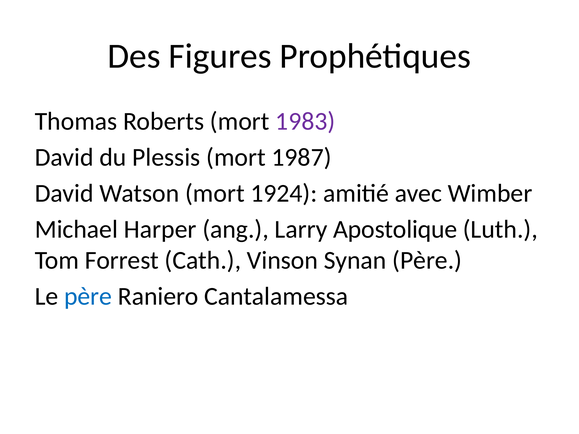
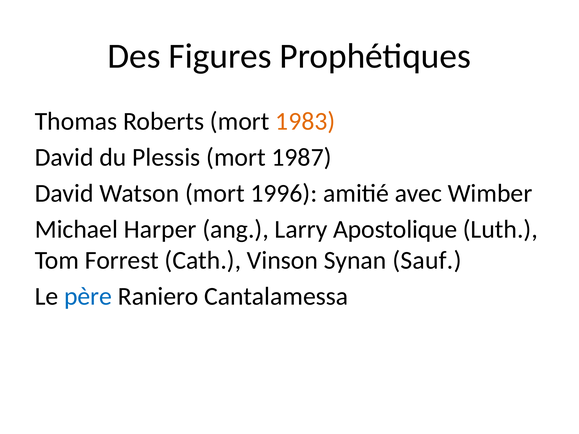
1983 colour: purple -> orange
1924: 1924 -> 1996
Synan Père: Père -> Sauf
